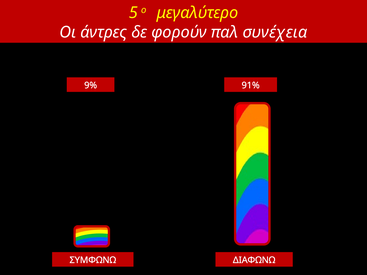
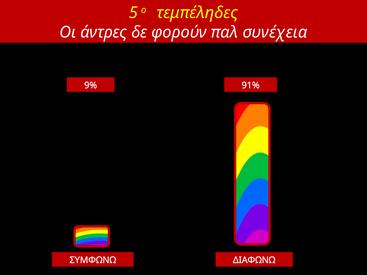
μεγαλύτερο: μεγαλύτερο -> τεμπέληδες
